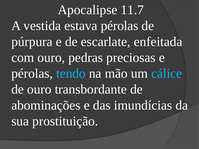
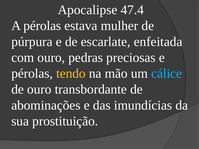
11.7: 11.7 -> 47.4
A vestida: vestida -> pérolas
estava pérolas: pérolas -> mulher
tendo colour: light blue -> yellow
